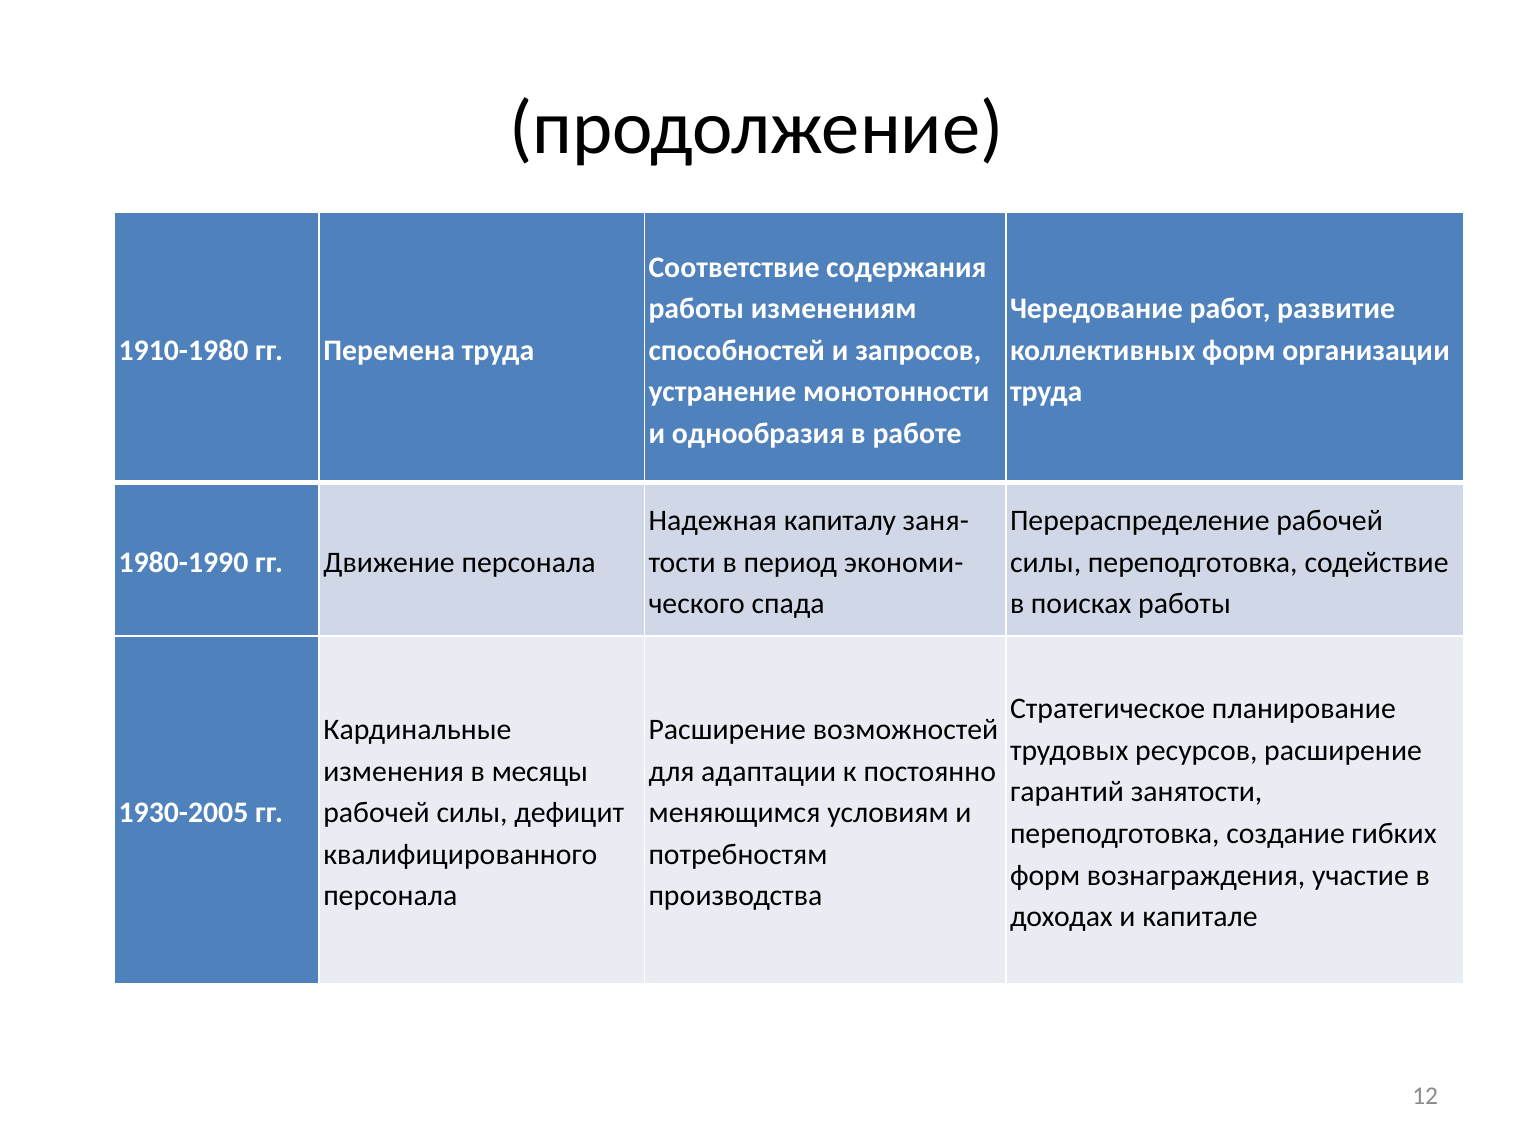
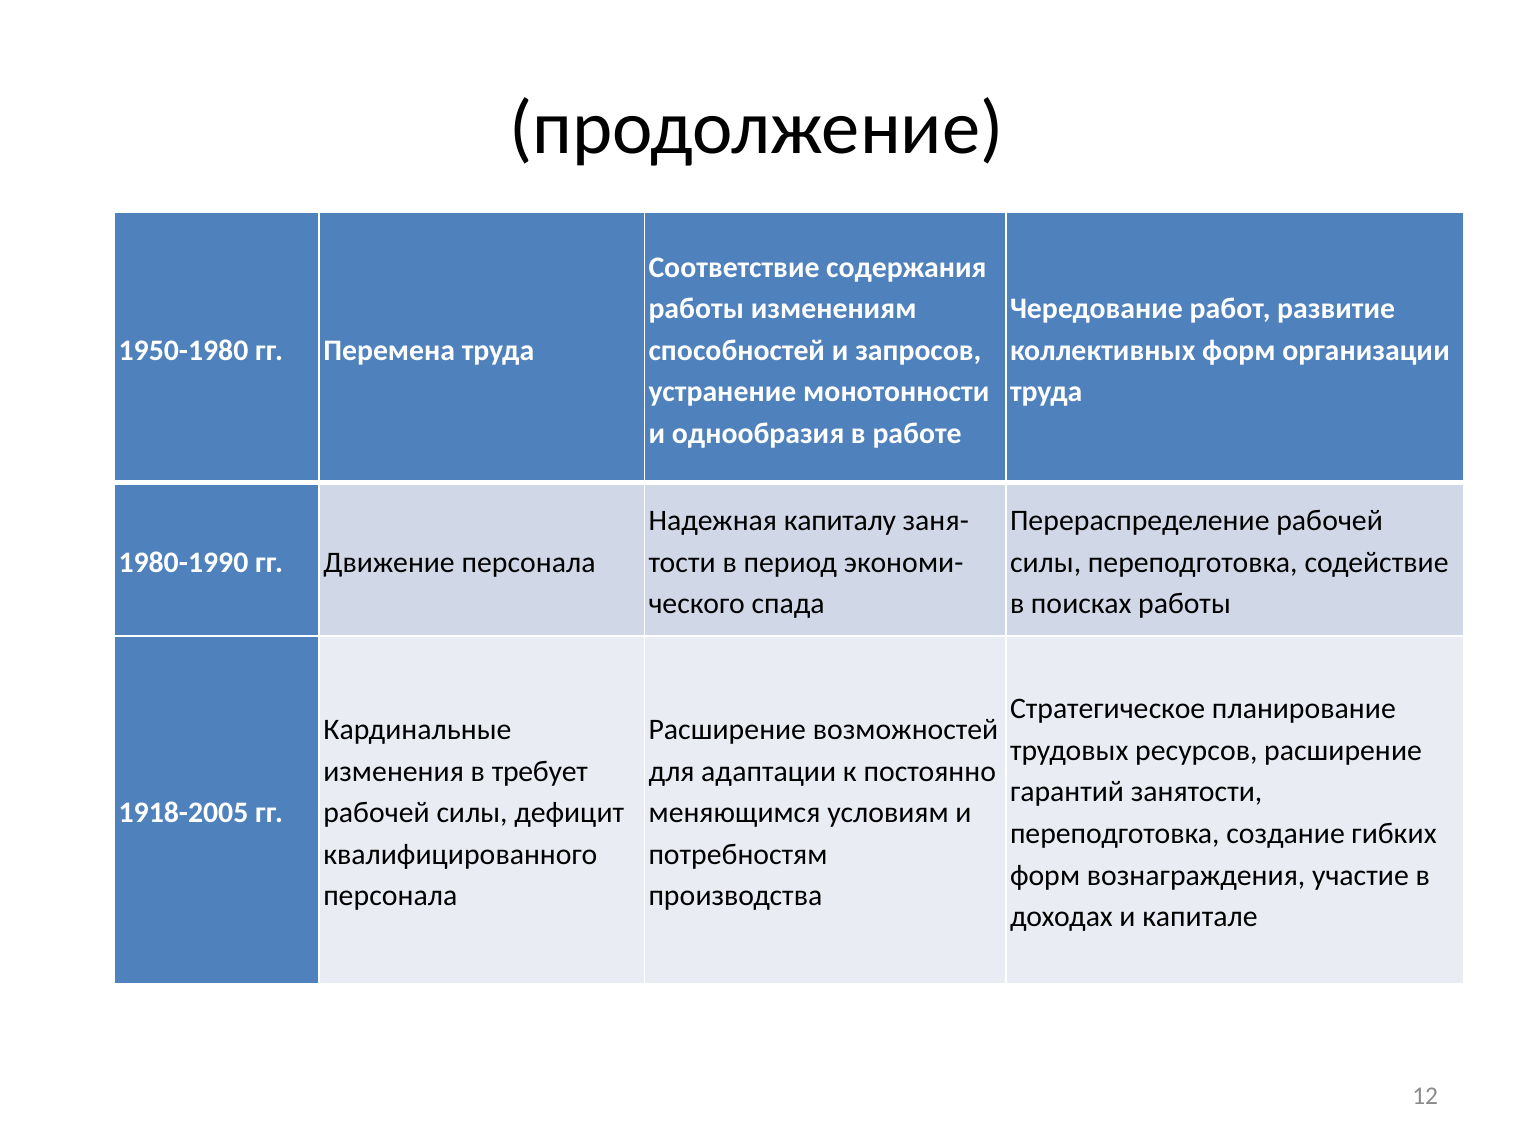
1910-1980: 1910-1980 -> 1950-1980
месяцы: месяцы -> требует
1930-2005: 1930-2005 -> 1918-2005
